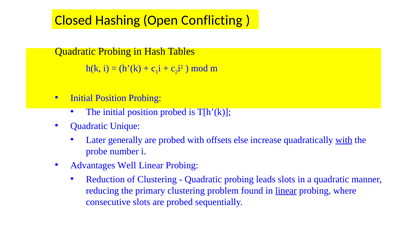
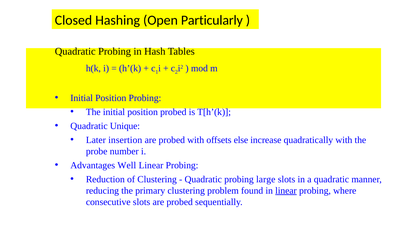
Conflicting: Conflicting -> Particularly
generally: generally -> insertion
with at (344, 140) underline: present -> none
leads: leads -> large
